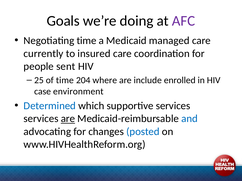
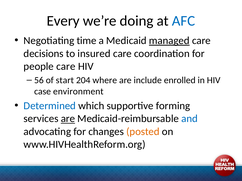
Goals: Goals -> Every
AFC colour: purple -> blue
managed underline: none -> present
currently: currently -> decisions
people sent: sent -> care
25: 25 -> 56
of time: time -> start
supportive services: services -> forming
posted colour: blue -> orange
